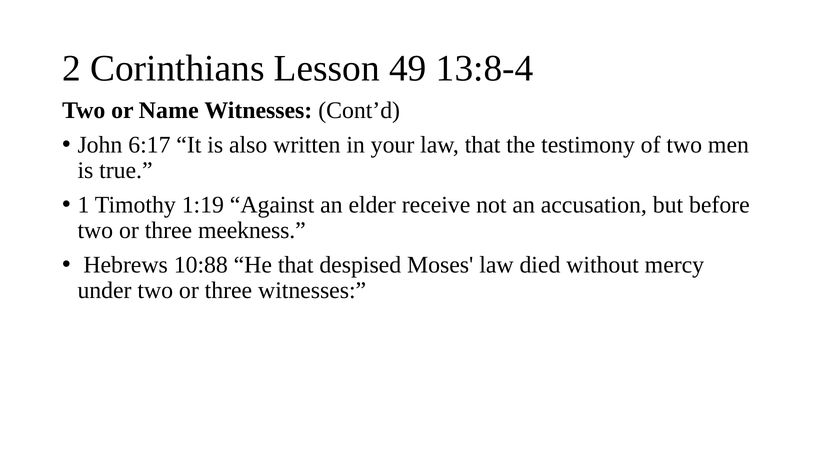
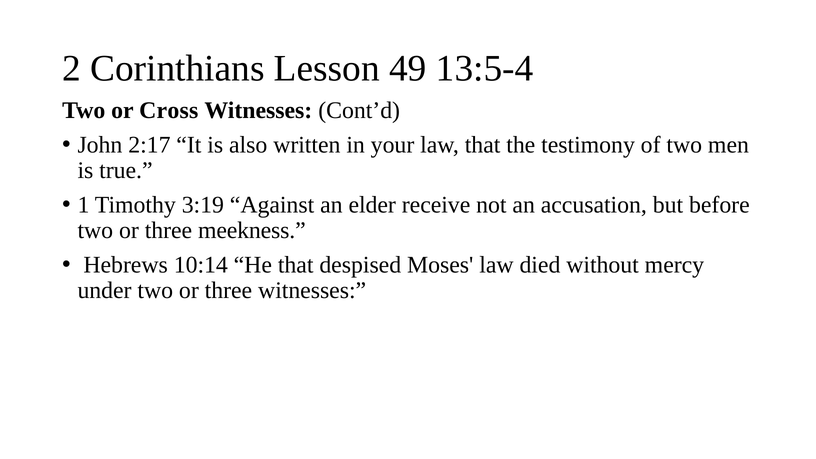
13:8-4: 13:8-4 -> 13:5-4
Name: Name -> Cross
6:17: 6:17 -> 2:17
1:19: 1:19 -> 3:19
10:88: 10:88 -> 10:14
